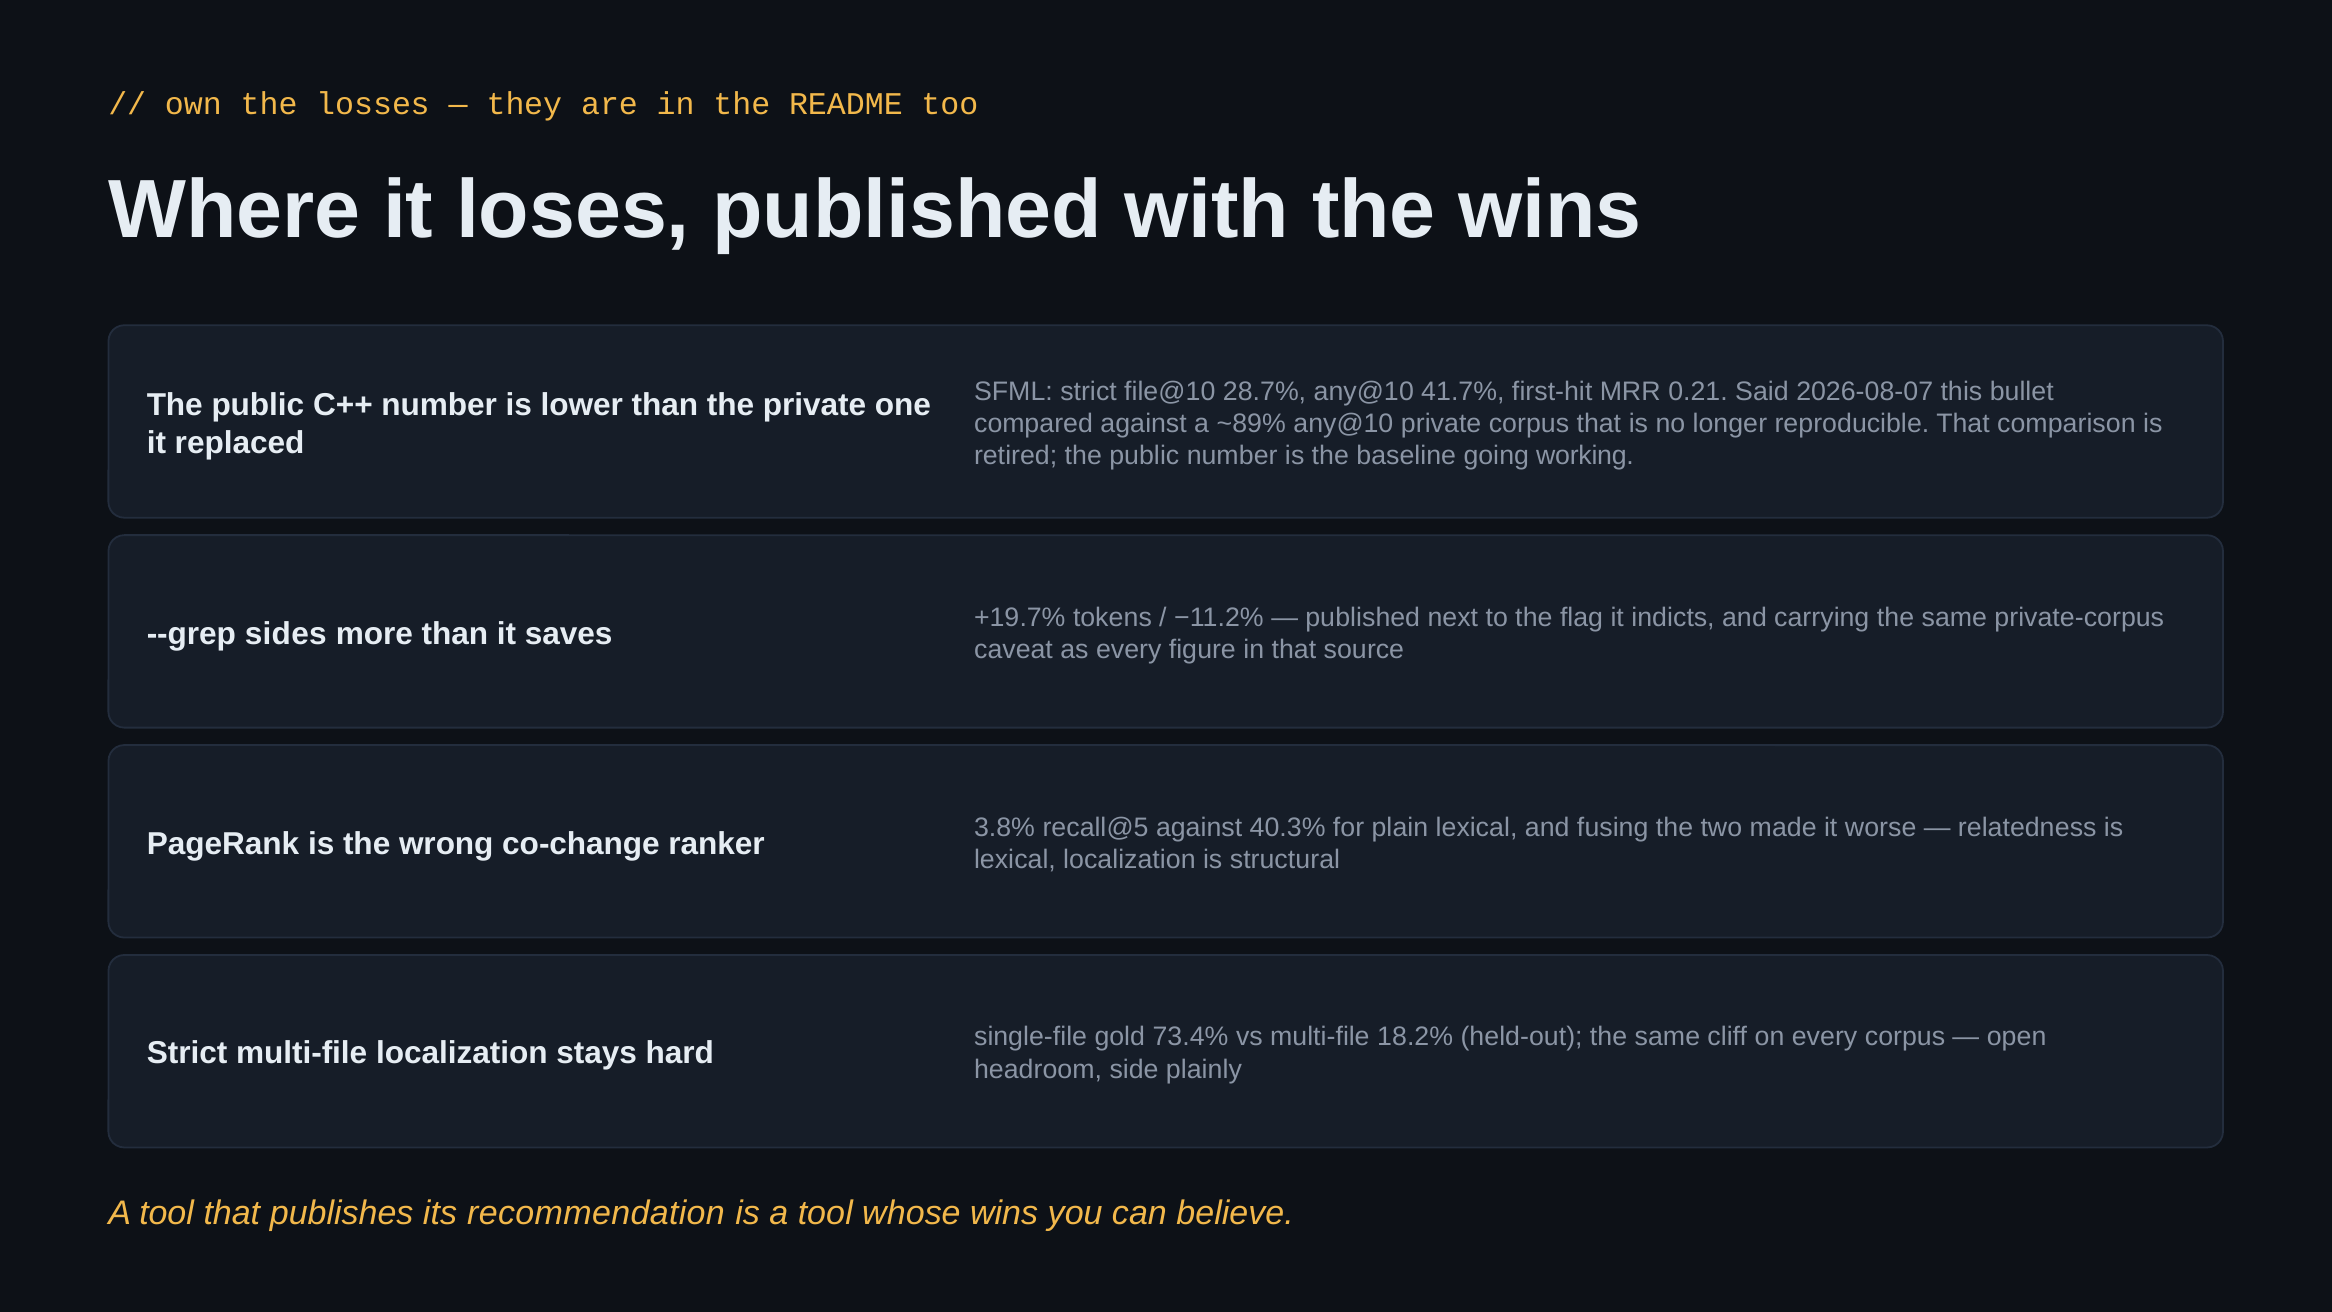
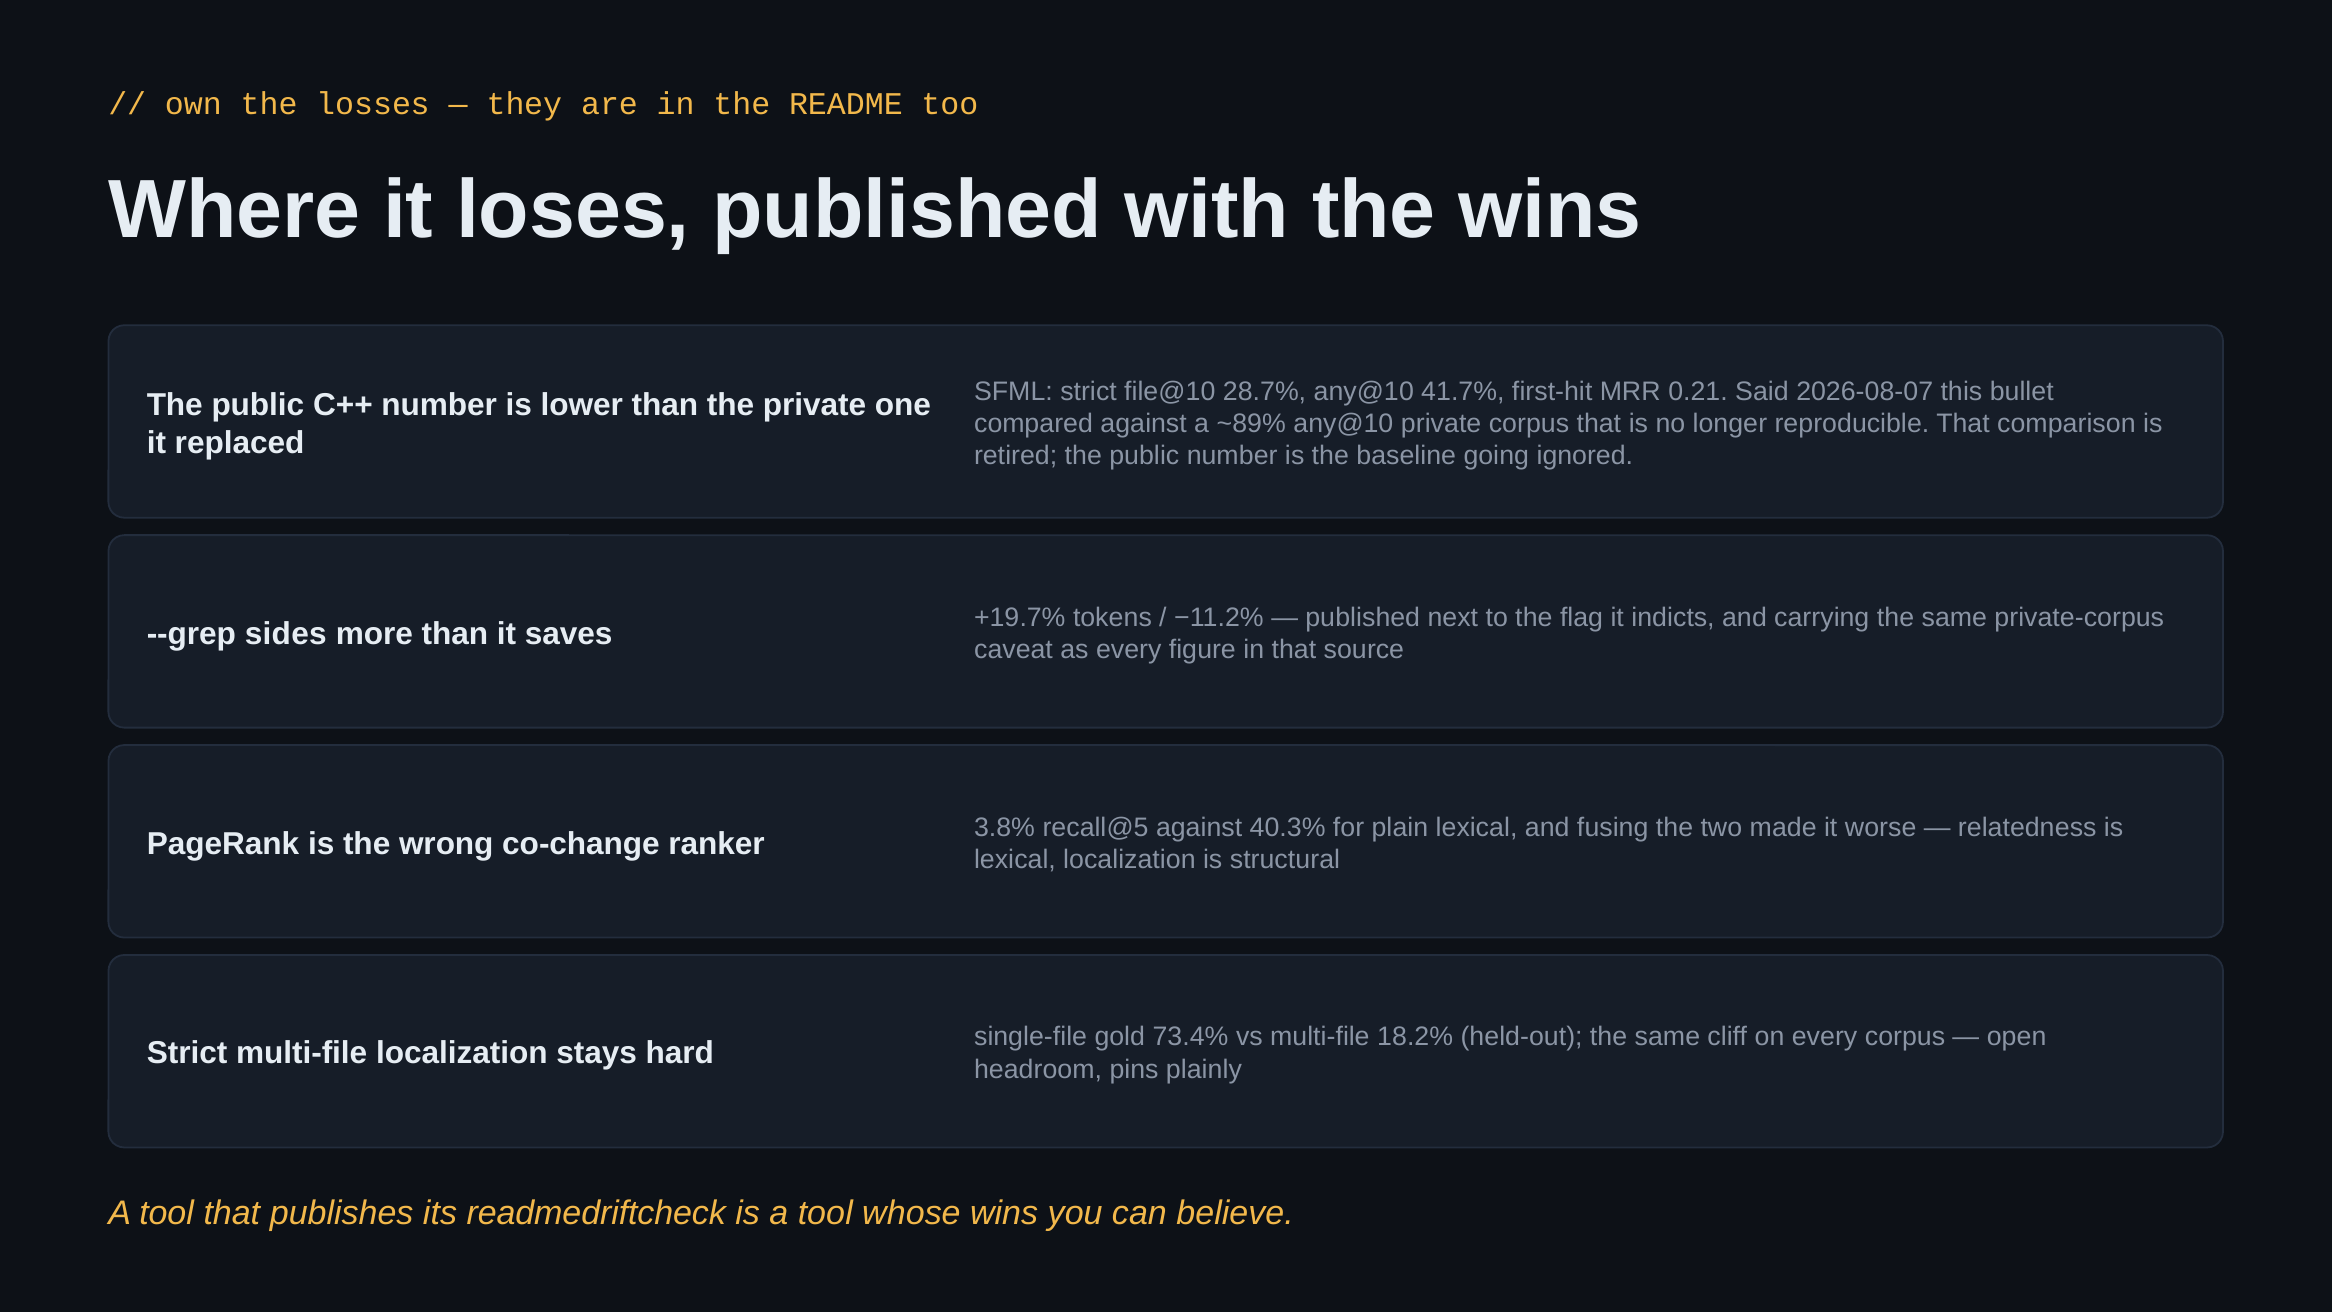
working: working -> ignored
side: side -> pins
recommendation: recommendation -> readmedriftcheck
